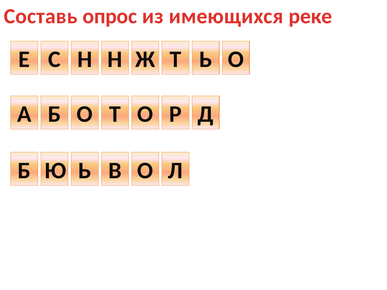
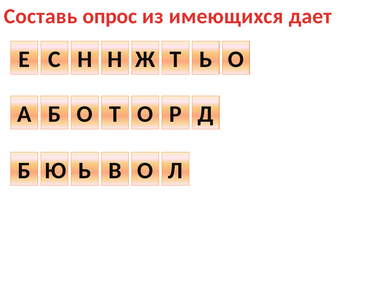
реке: реке -> дает
